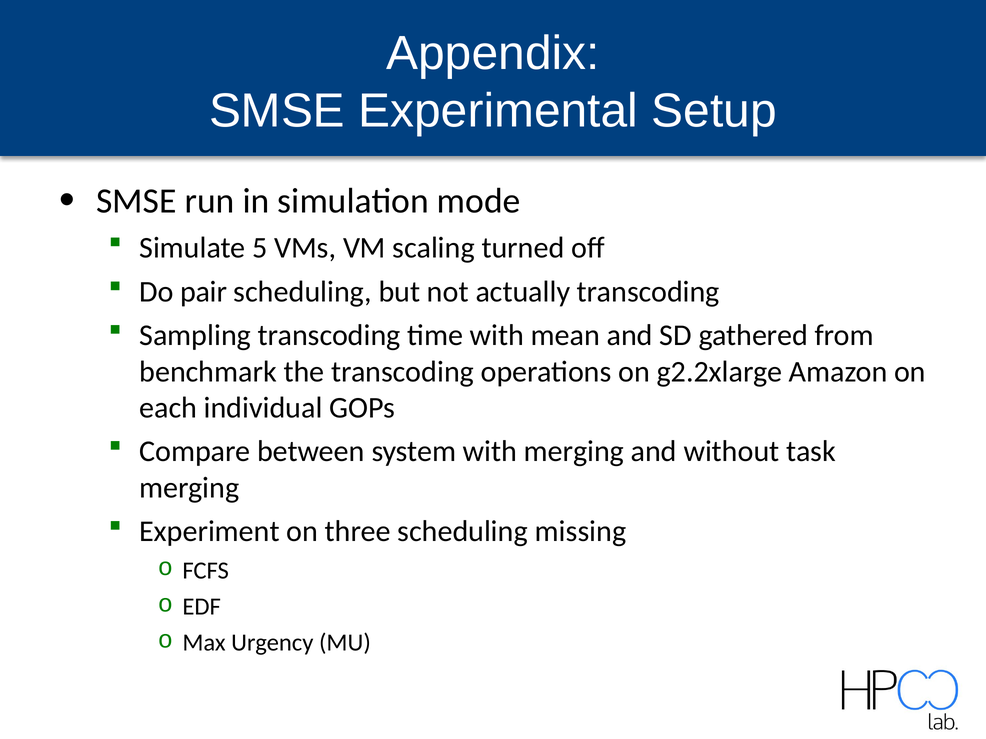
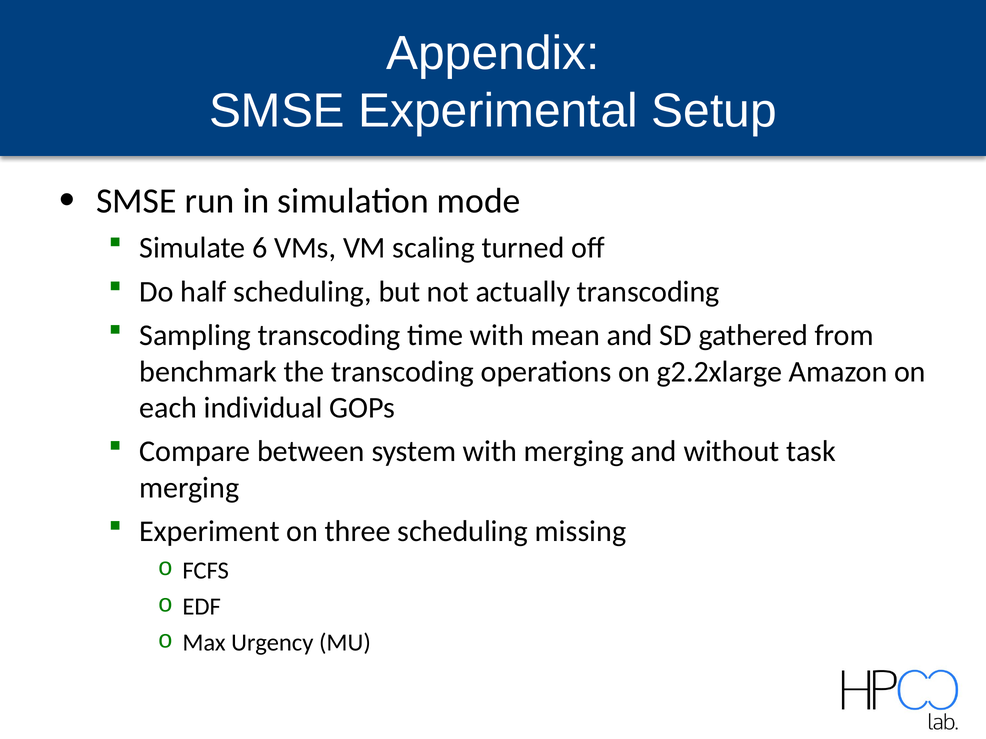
5: 5 -> 6
pair: pair -> half
